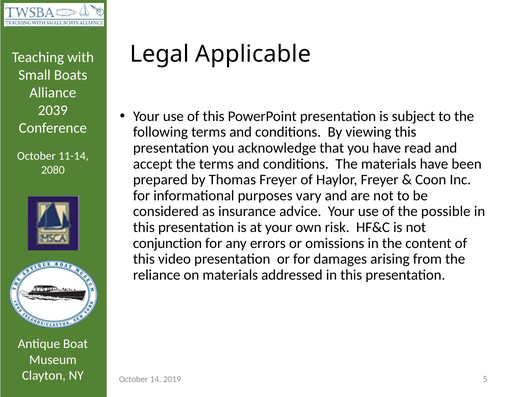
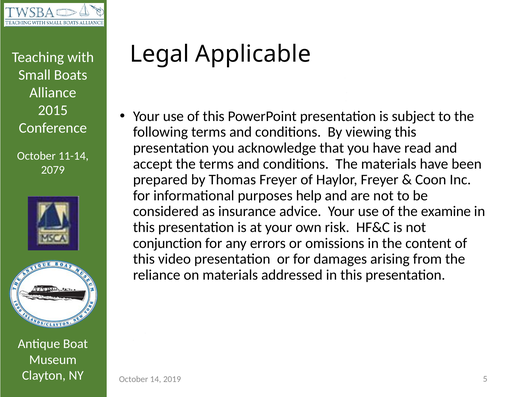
2039: 2039 -> 2015
2080: 2080 -> 2079
vary: vary -> help
possible: possible -> examine
